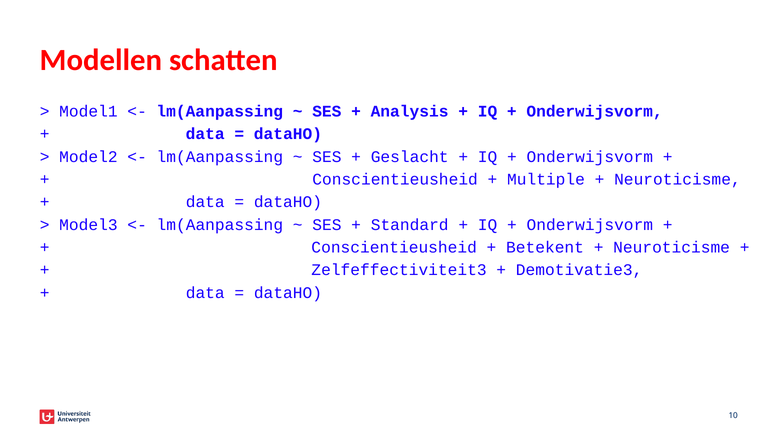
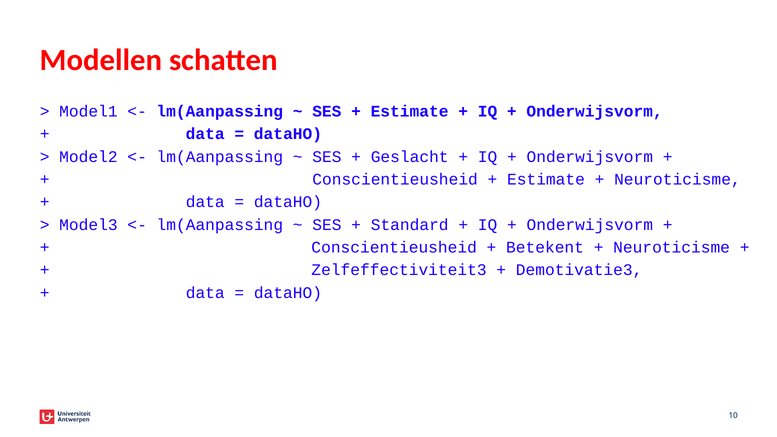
Analysis at (410, 111): Analysis -> Estimate
Multiple at (546, 179): Multiple -> Estimate
